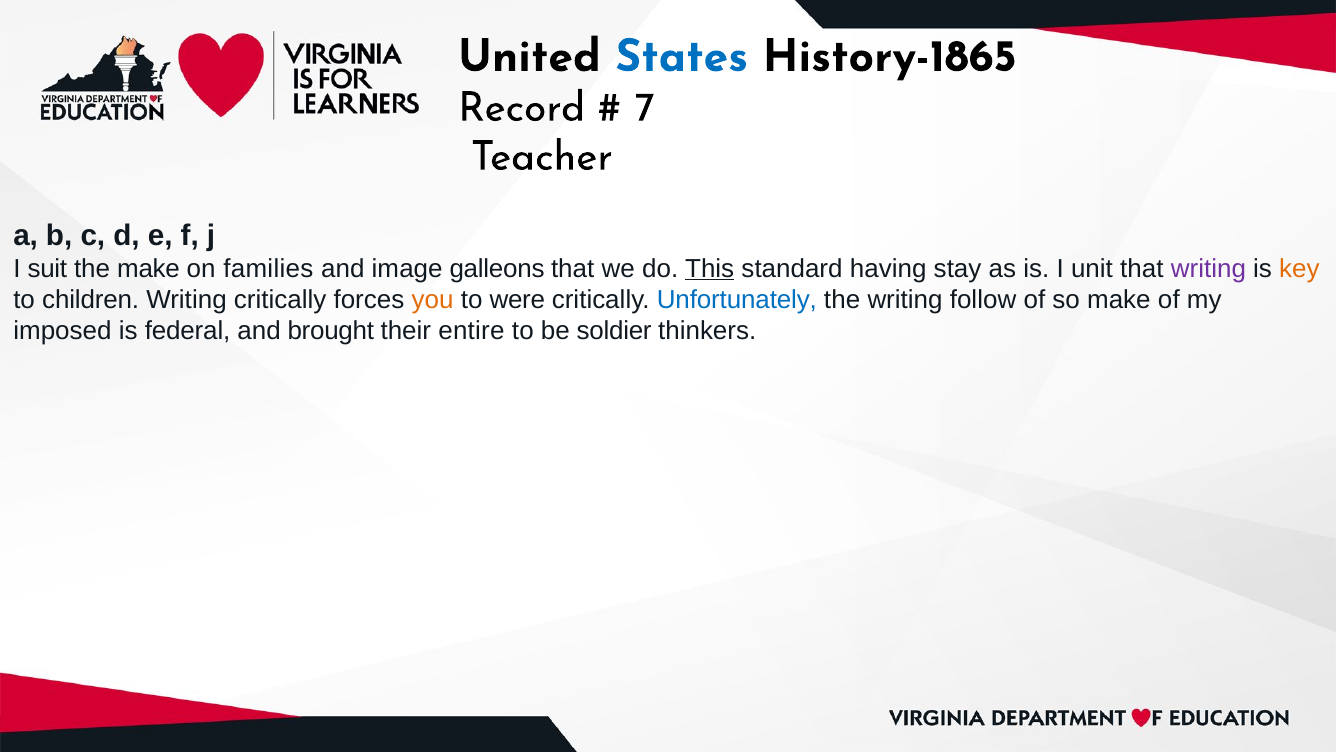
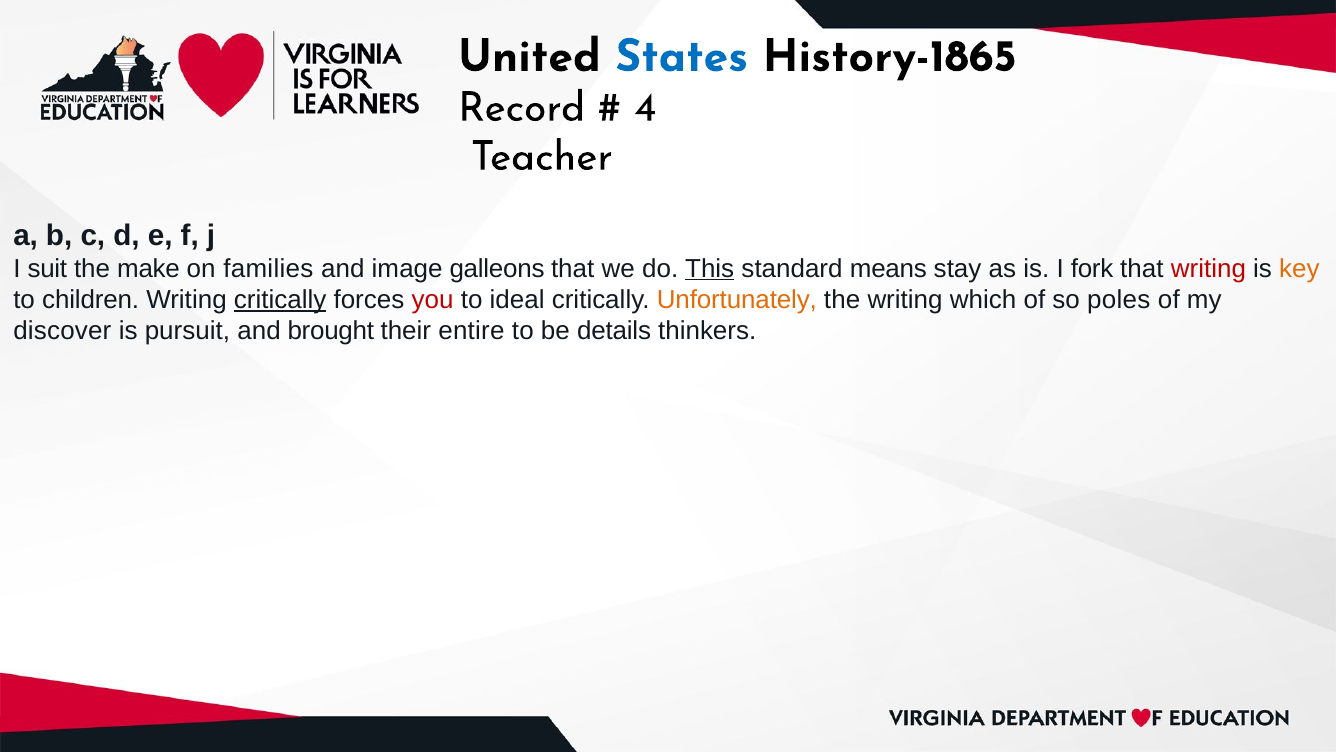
7: 7 -> 4
having: having -> means
unit: unit -> fork
writing at (1208, 268) colour: purple -> red
critically at (280, 299) underline: none -> present
you colour: orange -> red
were: were -> ideal
Unfortunately colour: blue -> orange
follow: follow -> which
so make: make -> poles
imposed: imposed -> discover
federal: federal -> pursuit
soldier: soldier -> details
